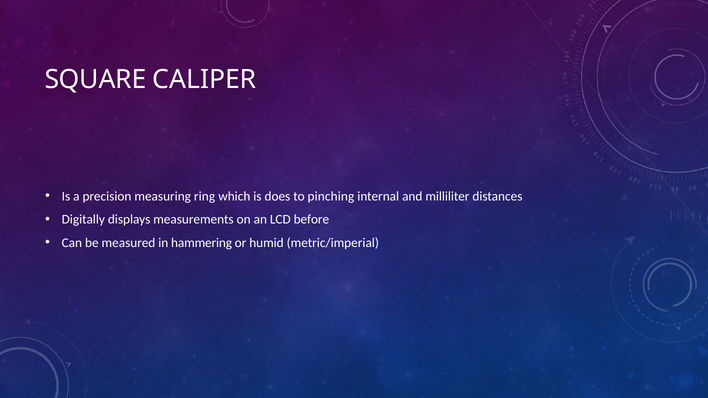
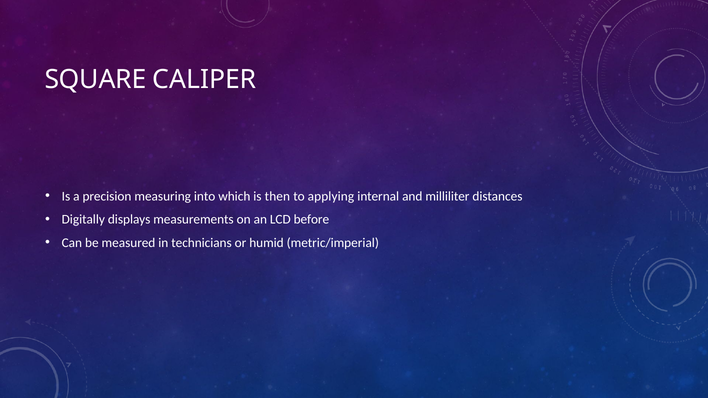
ring: ring -> into
does: does -> then
pinching: pinching -> applying
hammering: hammering -> technicians
